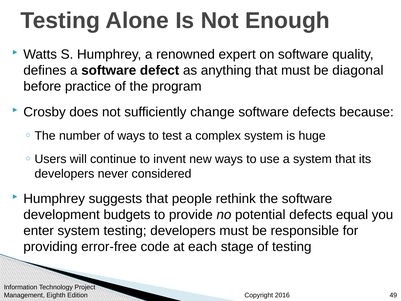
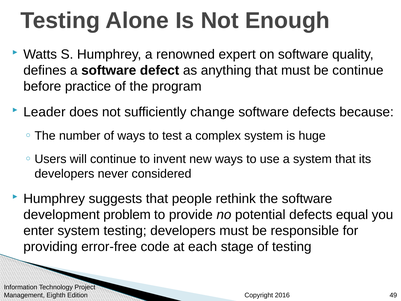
be diagonal: diagonal -> continue
Crosby: Crosby -> Leader
budgets: budgets -> problem
